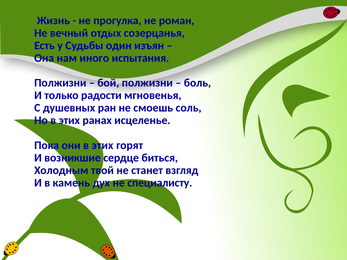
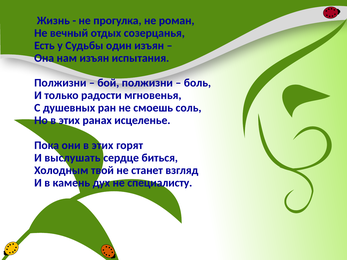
нам иного: иного -> изъян
возникшие: возникшие -> выслушать
